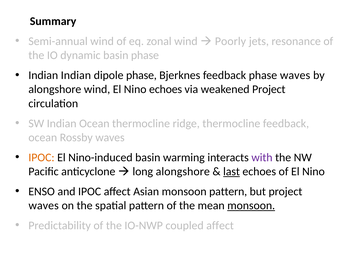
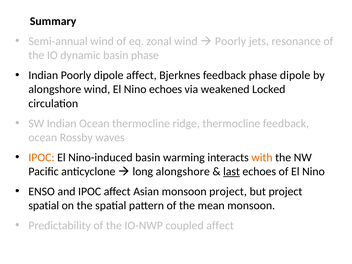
Indian Indian: Indian -> Poorly
dipole phase: phase -> affect
phase waves: waves -> dipole
weakened Project: Project -> Locked
with colour: purple -> orange
monsoon pattern: pattern -> project
waves at (44, 206): waves -> spatial
monsoon at (251, 206) underline: present -> none
